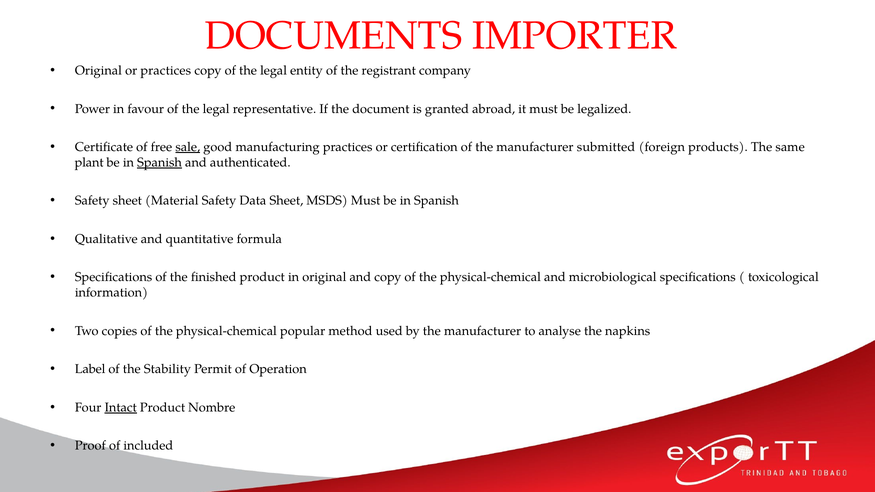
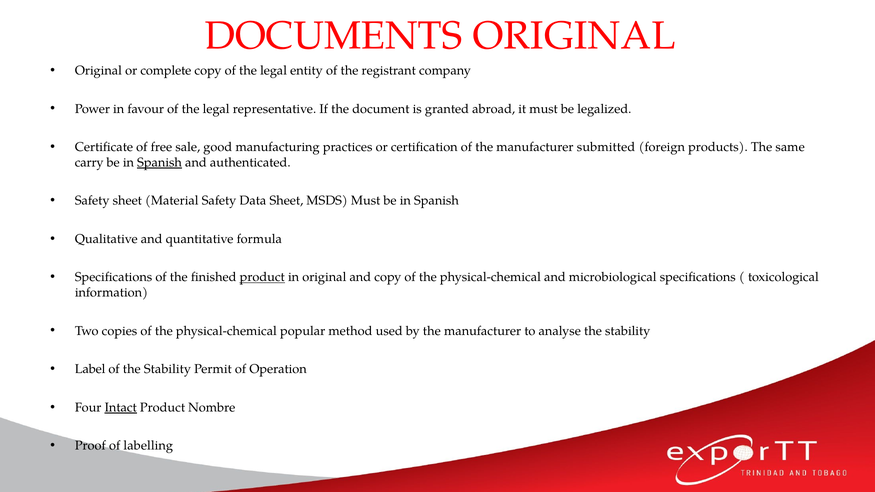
DOCUMENTS IMPORTER: IMPORTER -> ORIGINAL
or practices: practices -> complete
sale underline: present -> none
plant: plant -> carry
product at (262, 277) underline: none -> present
analyse the napkins: napkins -> stability
included: included -> labelling
